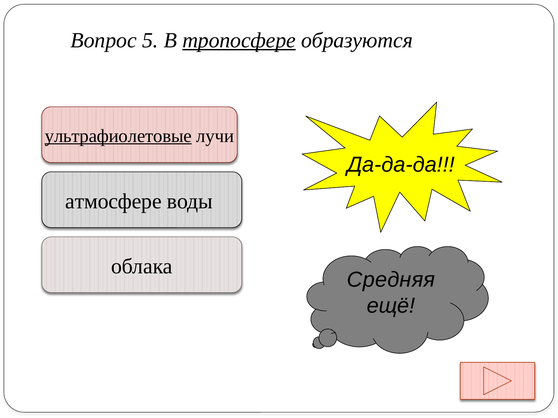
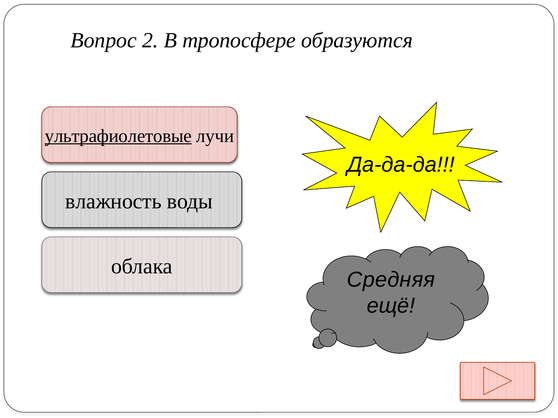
5: 5 -> 2
тропосфере underline: present -> none
атмосфере: атмосфере -> влажность
